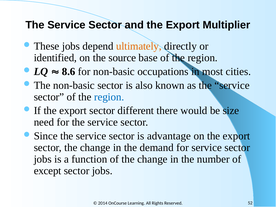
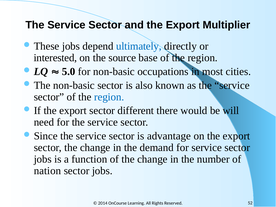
ultimately colour: orange -> blue
identified: identified -> interested
8.6: 8.6 -> 5.0
size: size -> will
except: except -> nation
